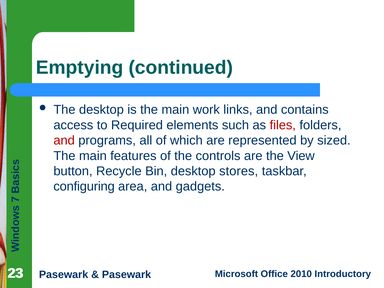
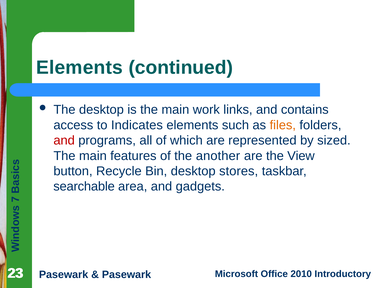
Emptying at (80, 68): Emptying -> Elements
Required: Required -> Indicates
files colour: red -> orange
controls: controls -> another
configuring: configuring -> searchable
